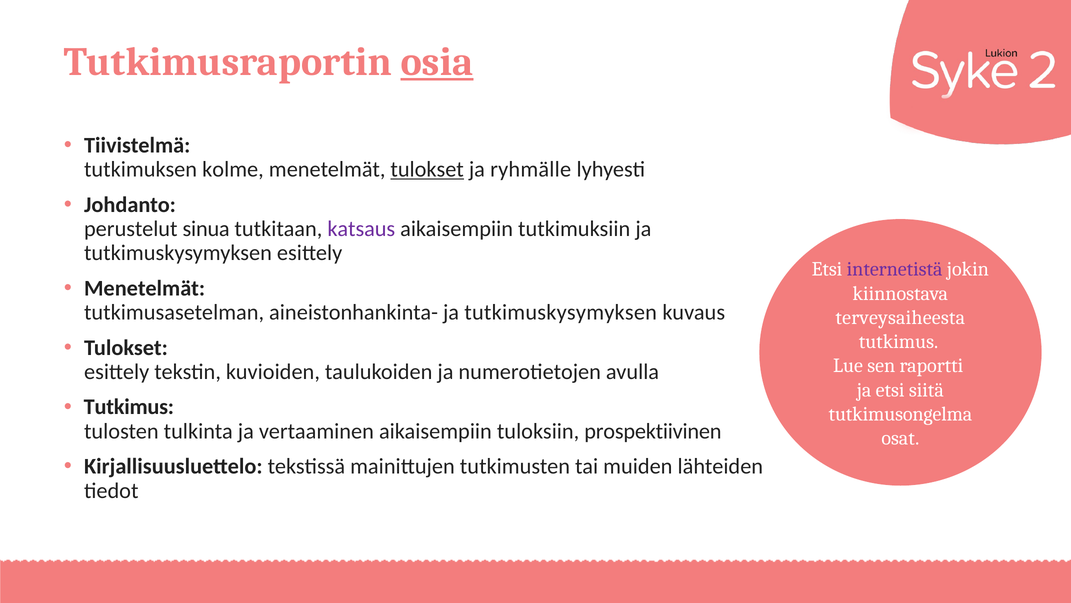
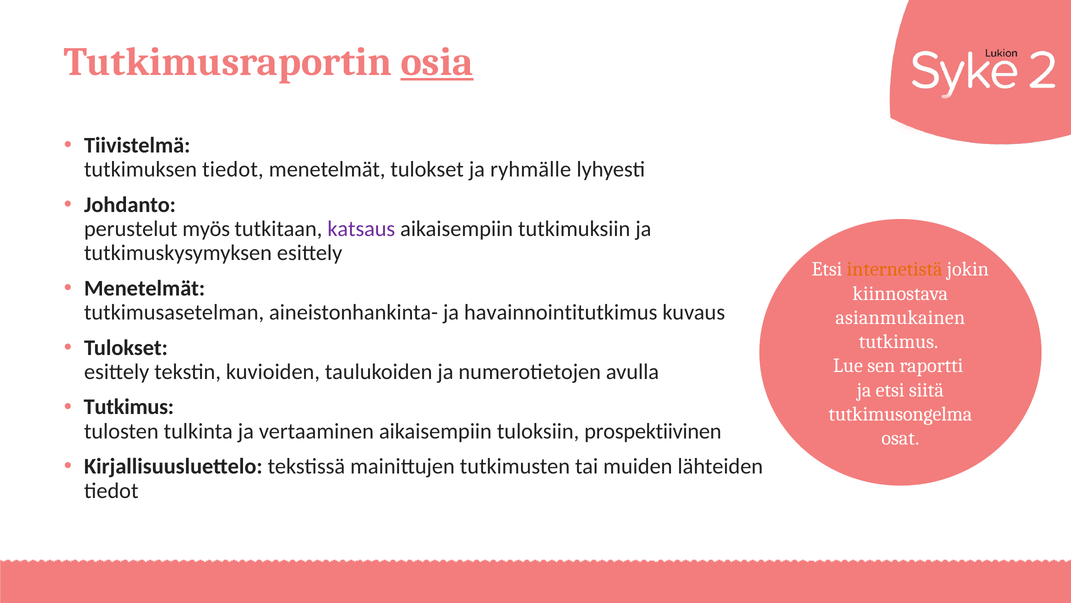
tutkimuksen kolme: kolme -> tiedot
tulokset at (427, 169) underline: present -> none
sinua: sinua -> myös
internetistä colour: purple -> orange
aineistonhankinta- ja tutkimuskysymyksen: tutkimuskysymyksen -> havainnointitutkimus
terveysaiheesta: terveysaiheesta -> asianmukainen
